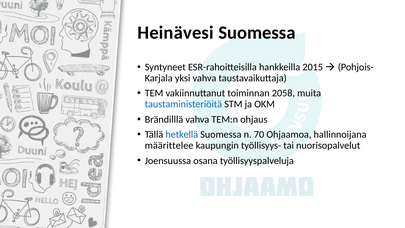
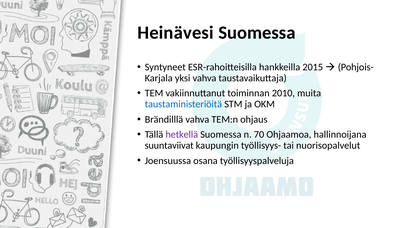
2058: 2058 -> 2010
hetkellä colour: blue -> purple
määrittelee: määrittelee -> suuntaviivat
